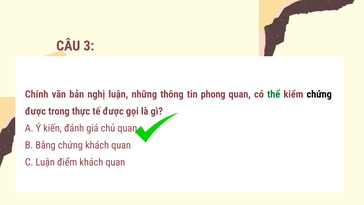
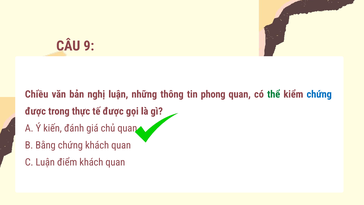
3: 3 -> 9
Chính: Chính -> Chiều
chứng at (319, 94) colour: black -> blue
